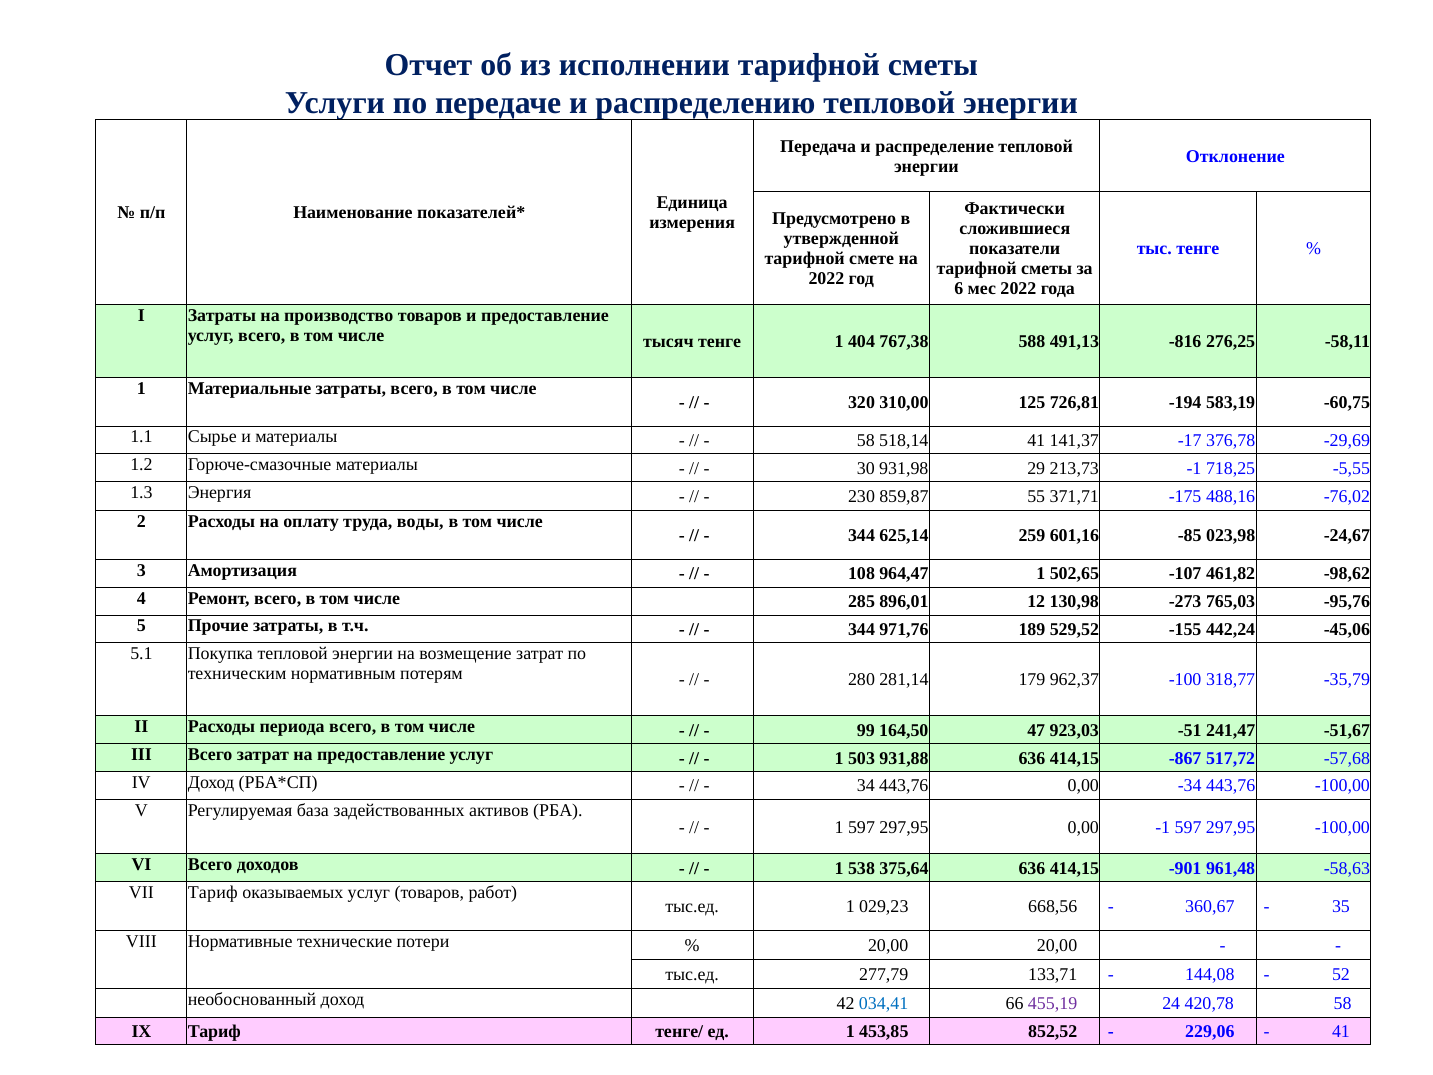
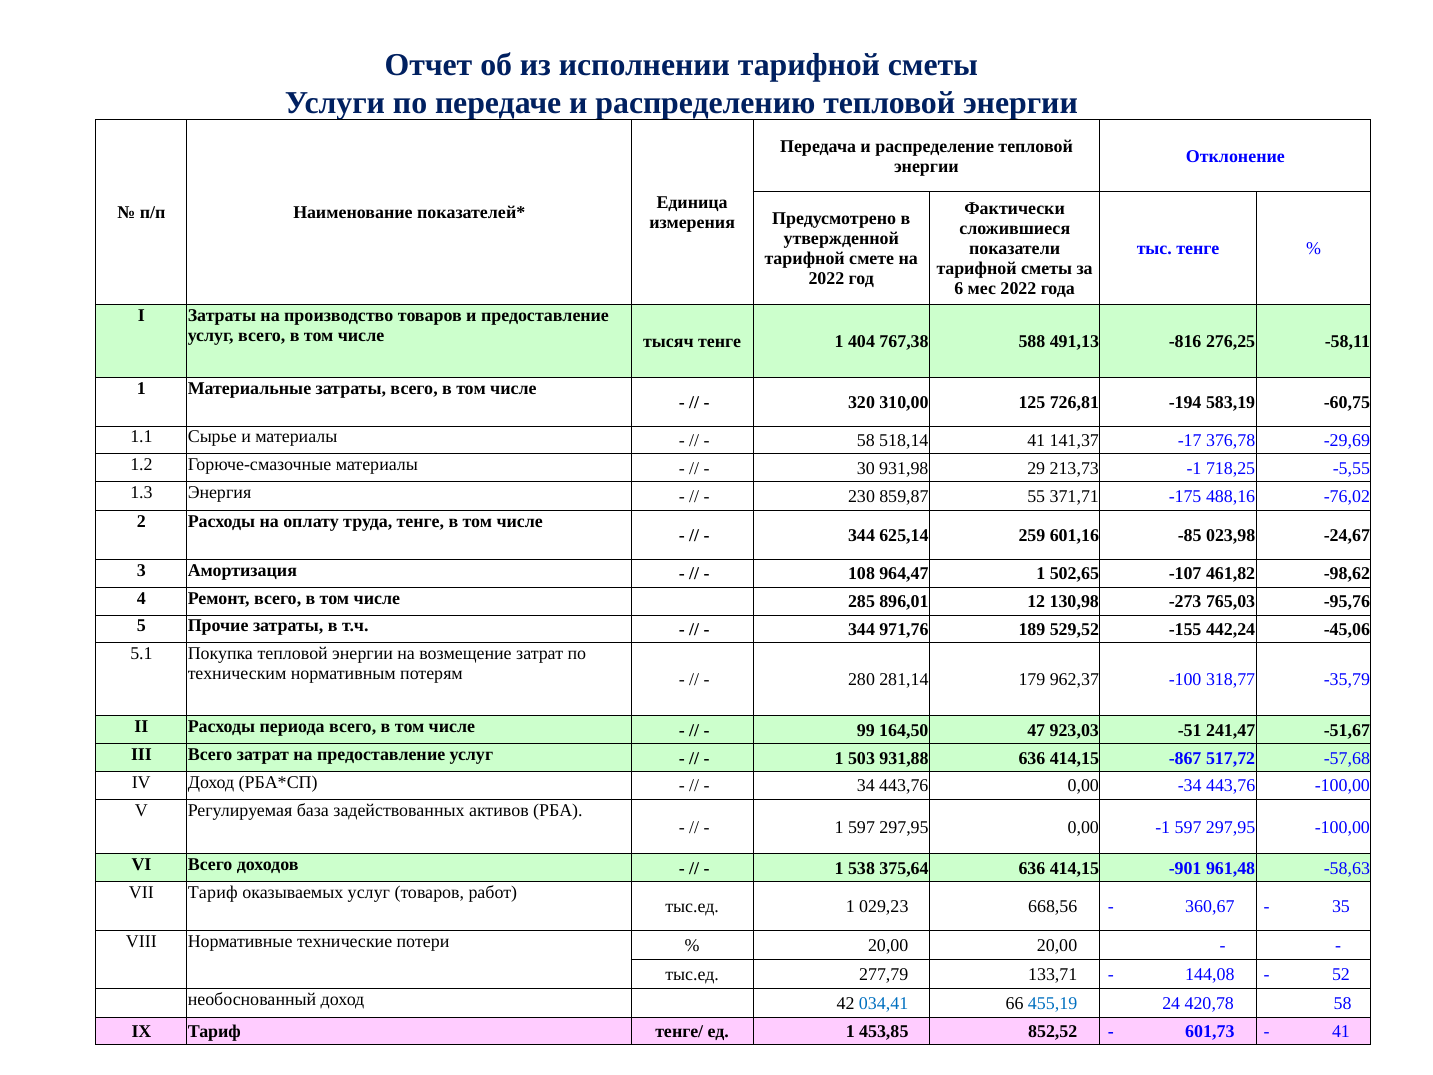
труда воды: воды -> тенге
455,19 colour: purple -> blue
229,06: 229,06 -> 601,73
